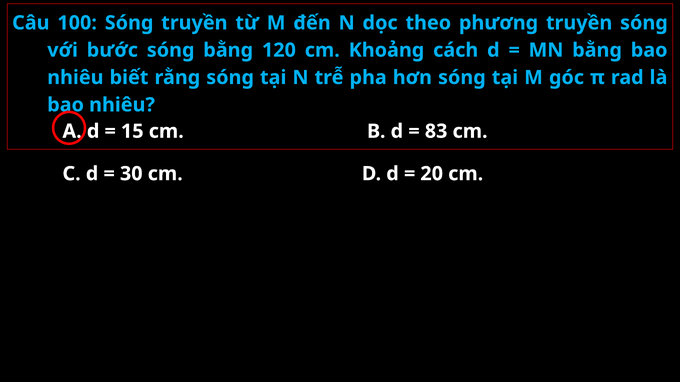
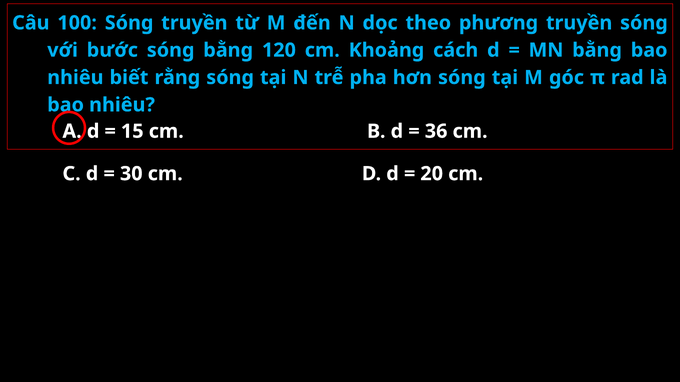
83: 83 -> 36
